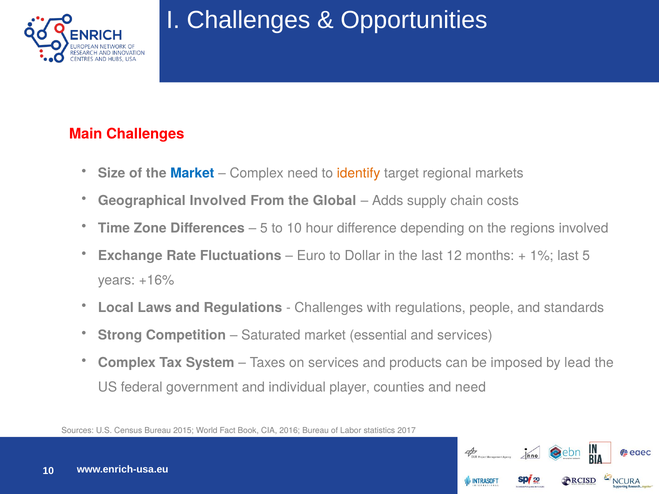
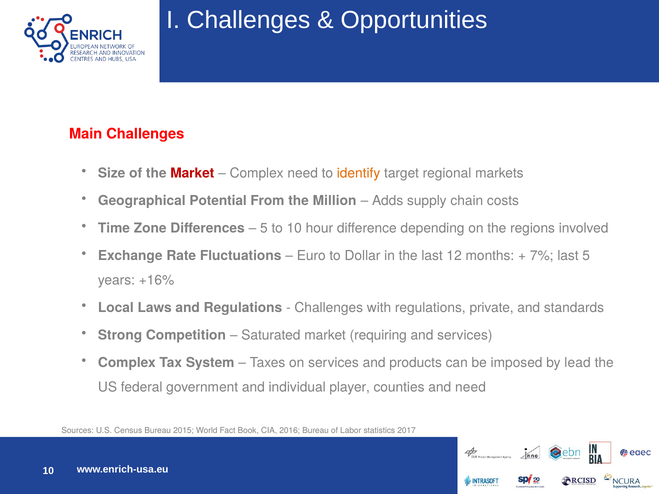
Market at (192, 174) colour: blue -> red
Geographical Involved: Involved -> Potential
Global: Global -> Million
1%: 1% -> 7%
people: people -> private
essential: essential -> requiring
